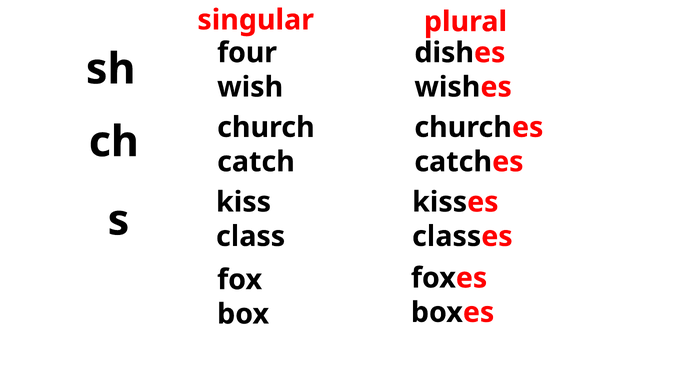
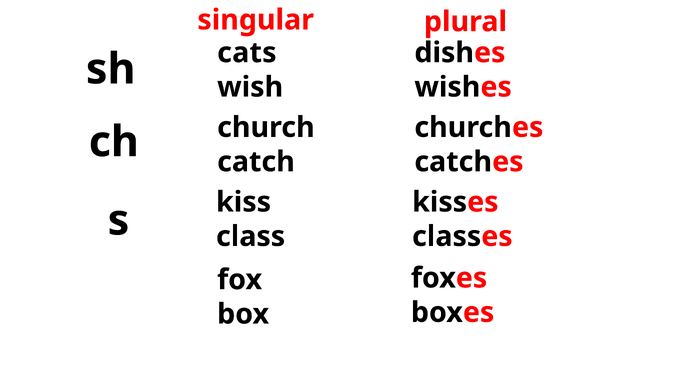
four: four -> cats
